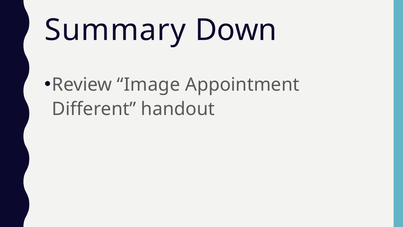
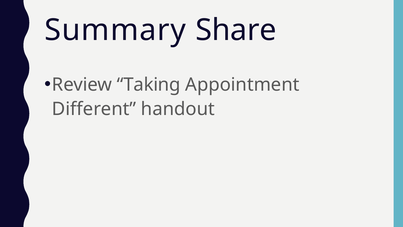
Down: Down -> Share
Image: Image -> Taking
